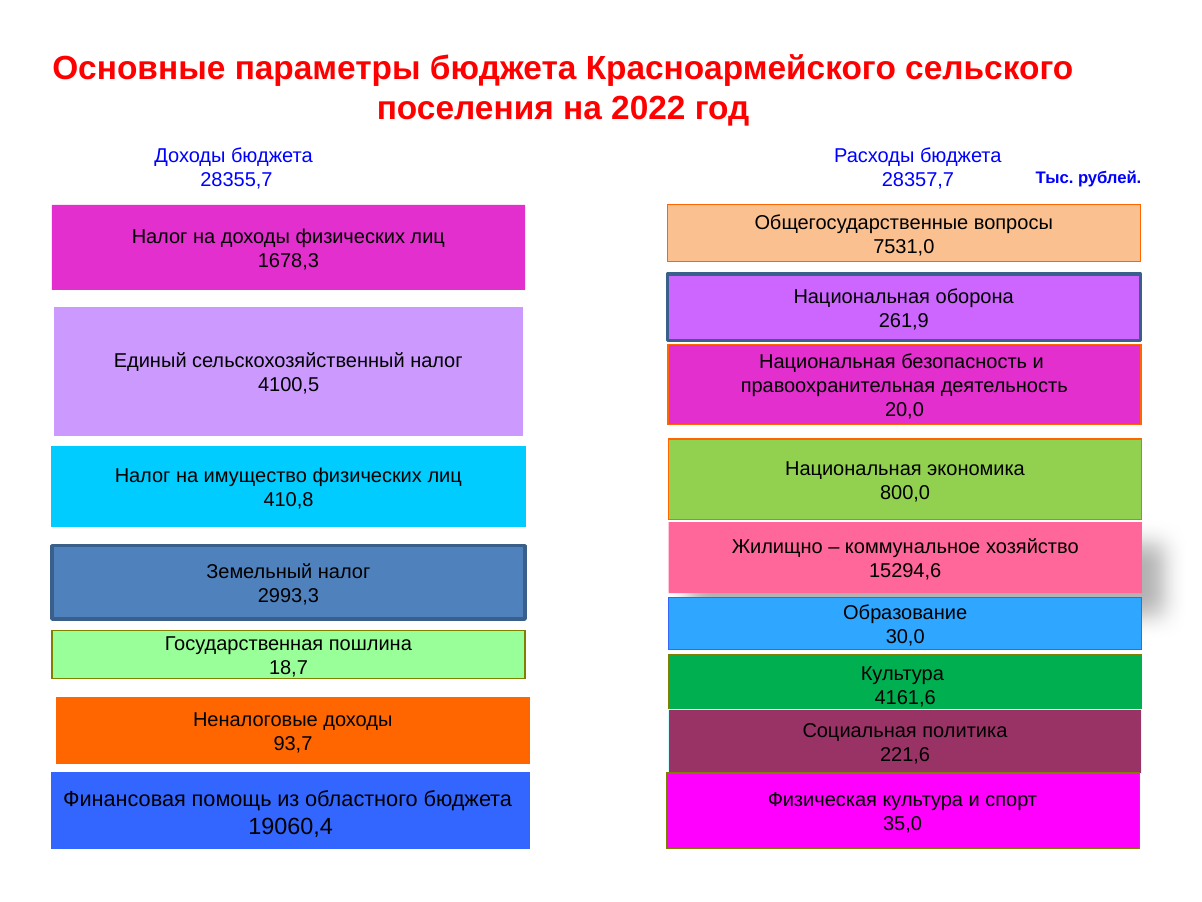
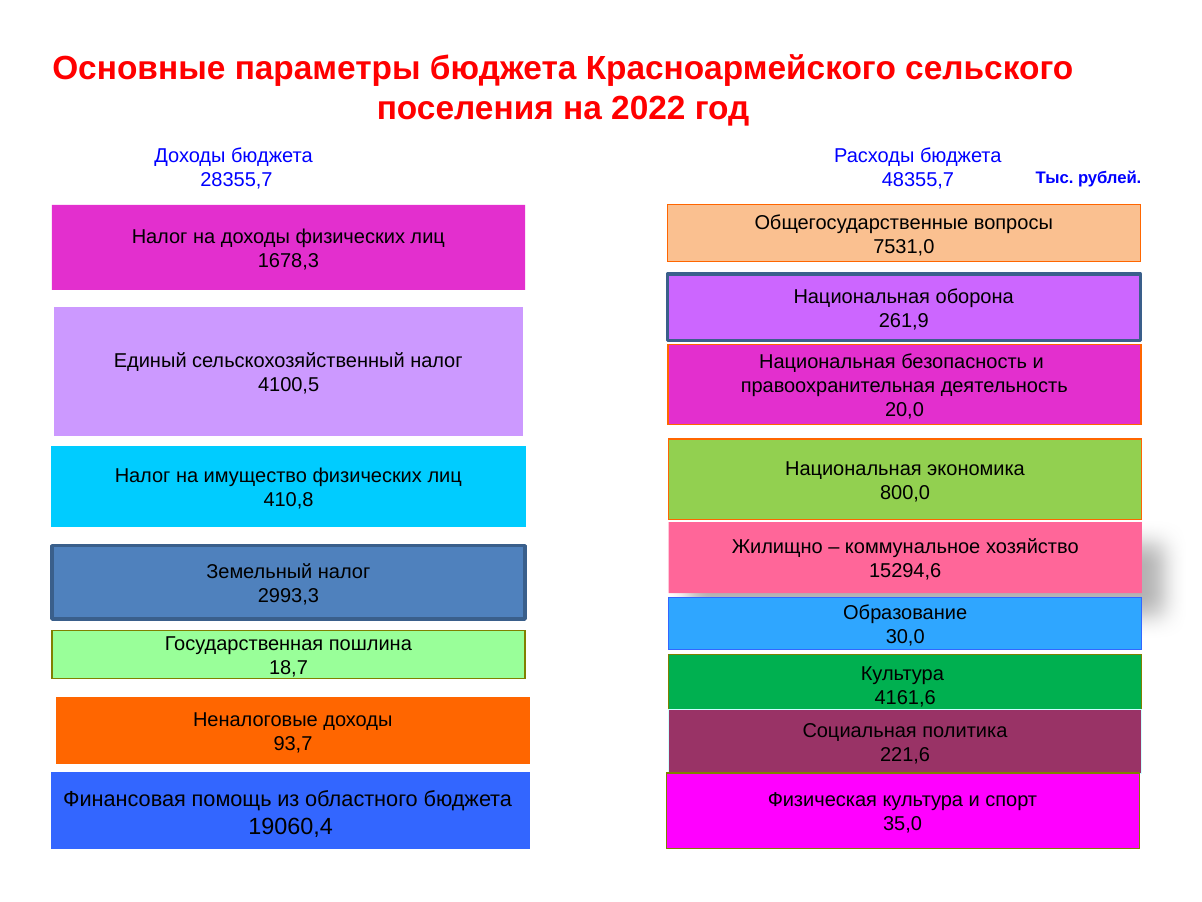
28357,7: 28357,7 -> 48355,7
